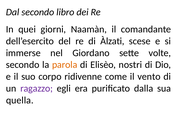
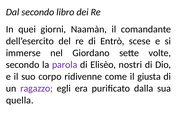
Àlzati: Àlzati -> Entrò
parola colour: orange -> purple
vento: vento -> giusta
